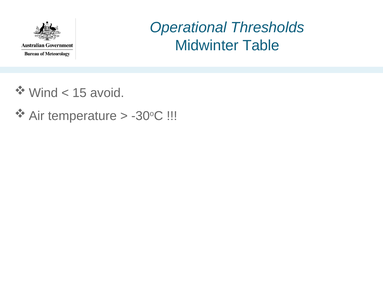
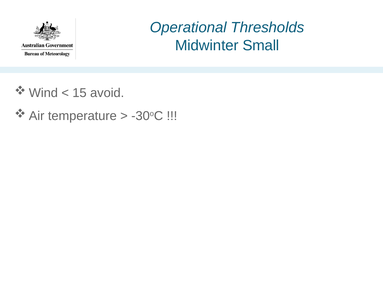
Table: Table -> Small
